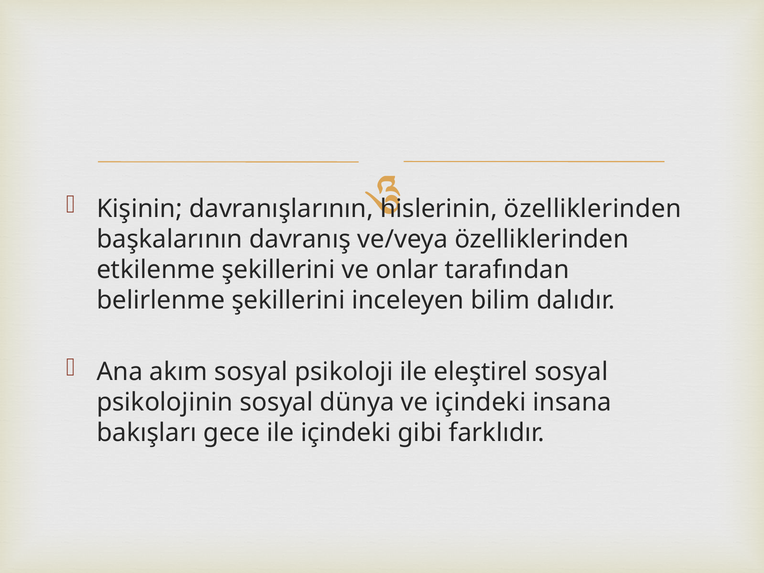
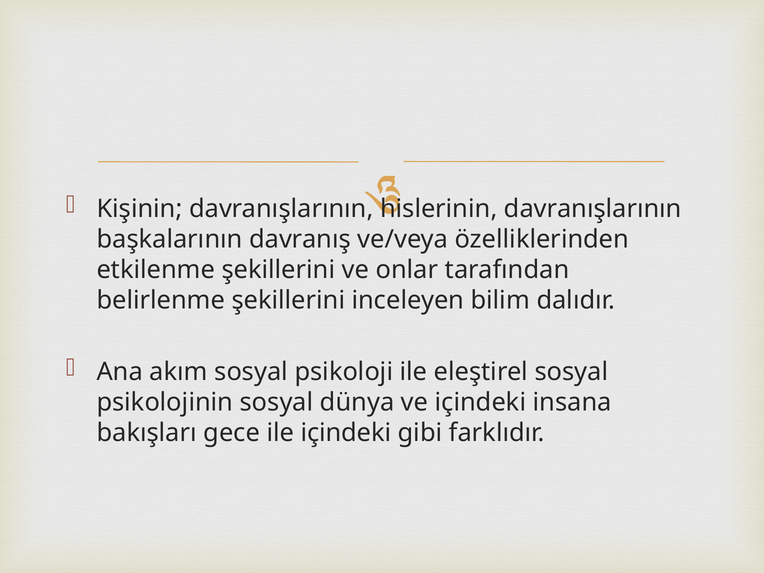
hislerinin özelliklerinden: özelliklerinden -> davranışlarının
